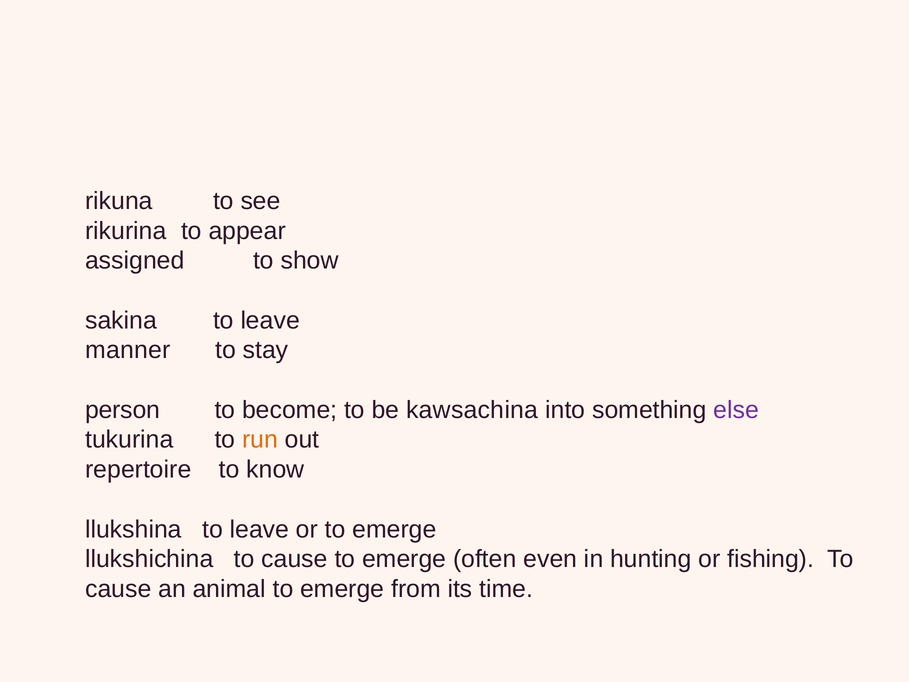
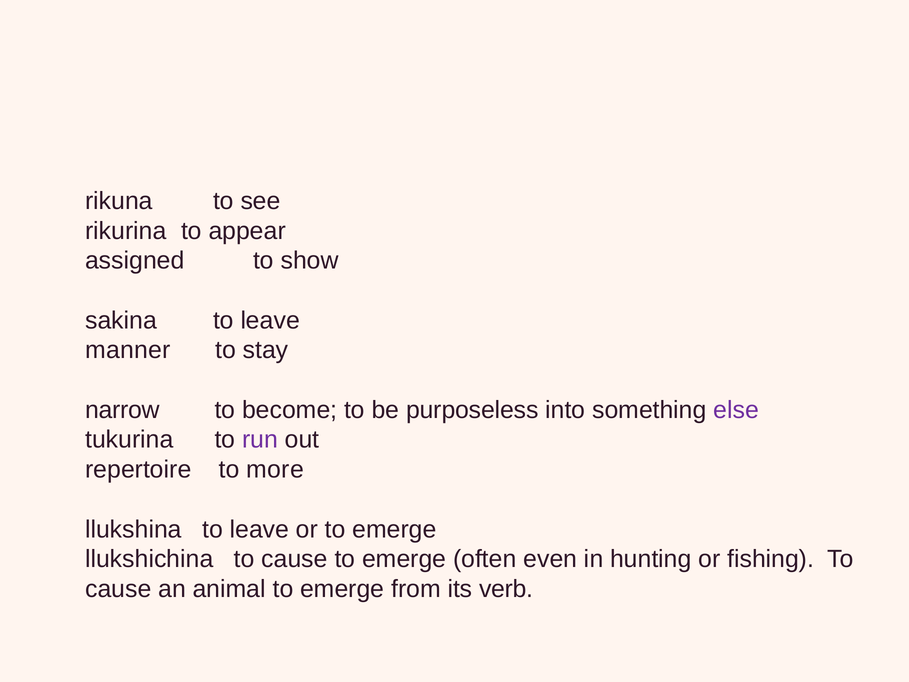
person: person -> narrow
kawsachina: kawsachina -> purposeless
run colour: orange -> purple
know: know -> more
time: time -> verb
